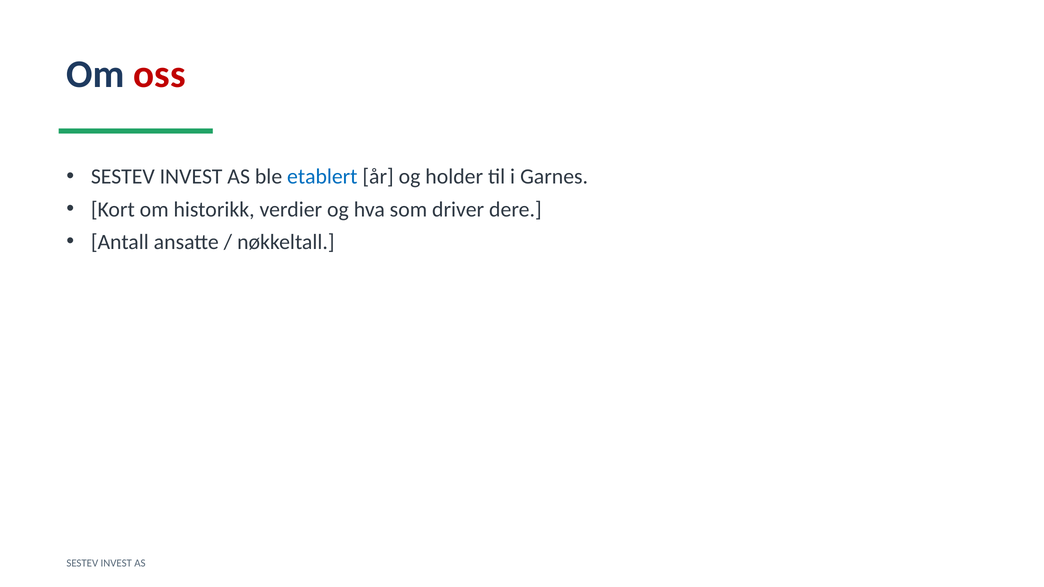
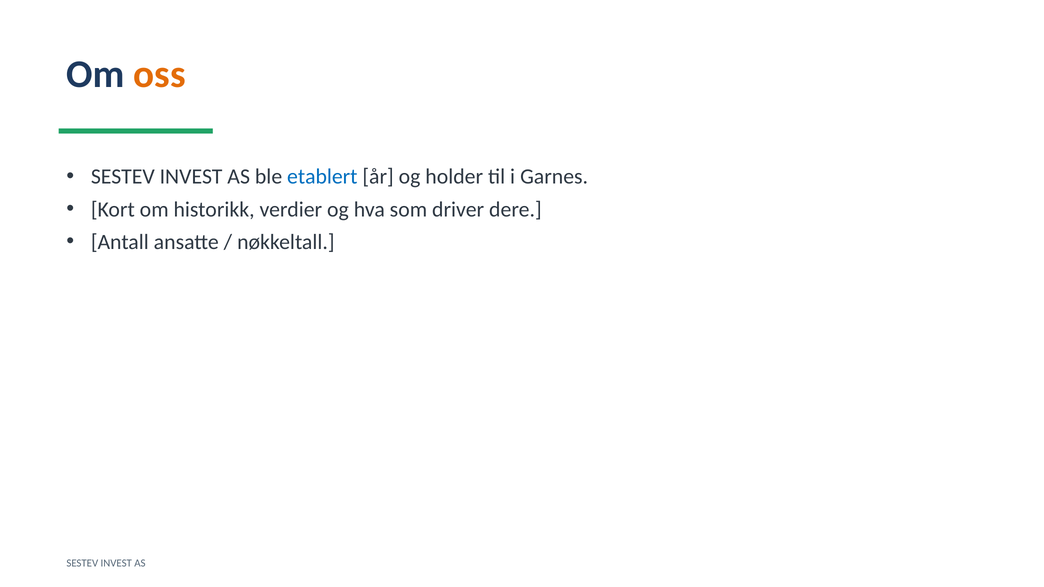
oss colour: red -> orange
